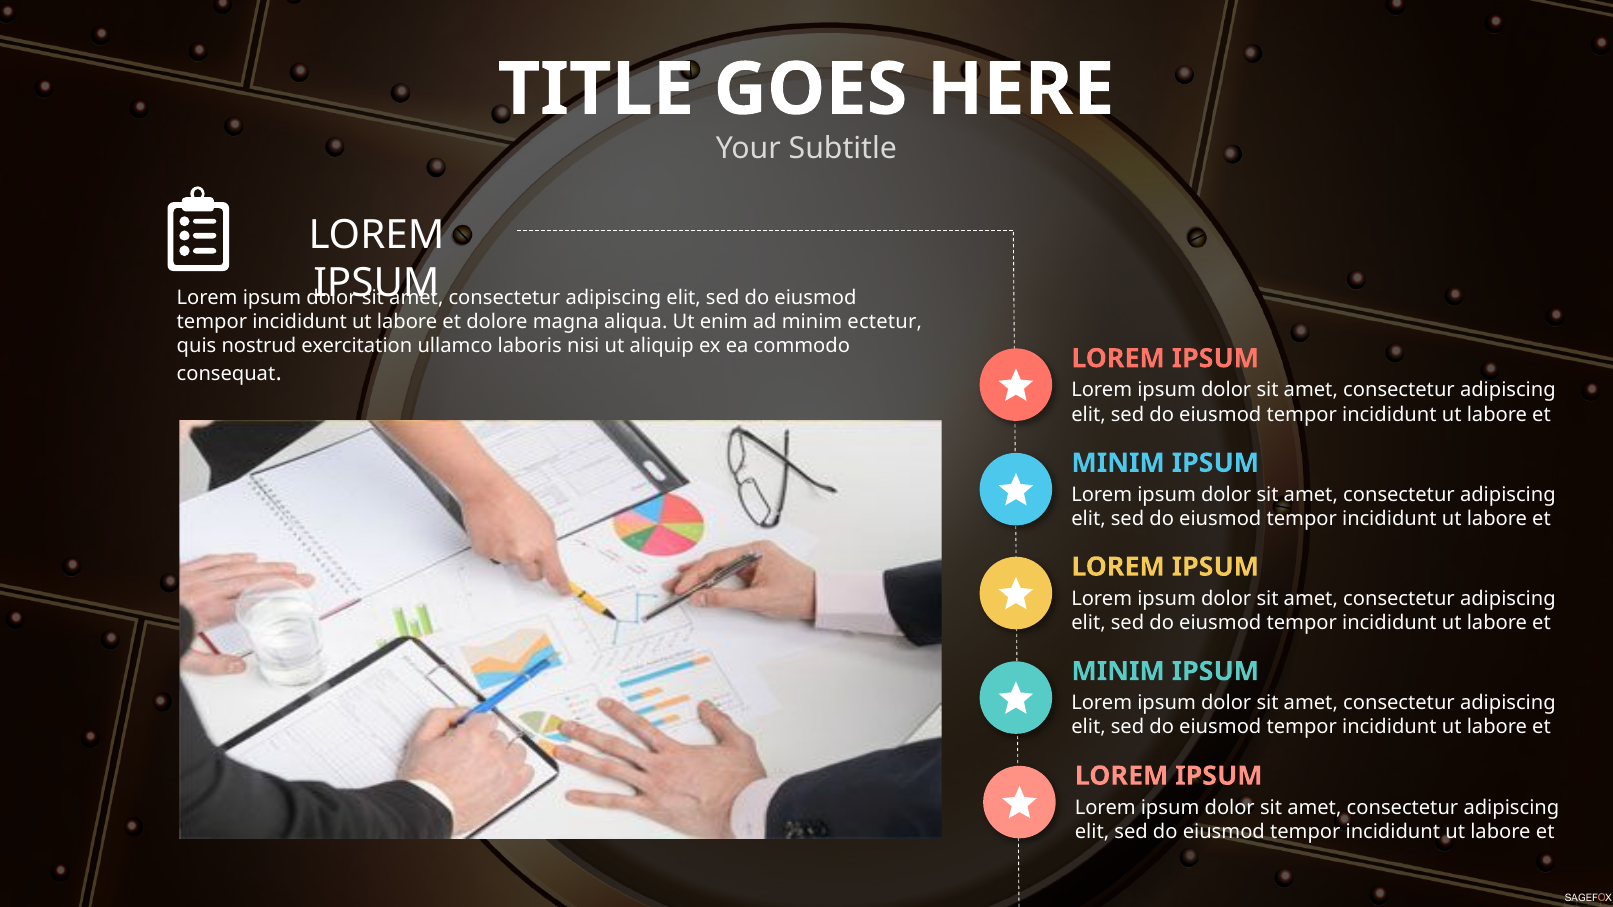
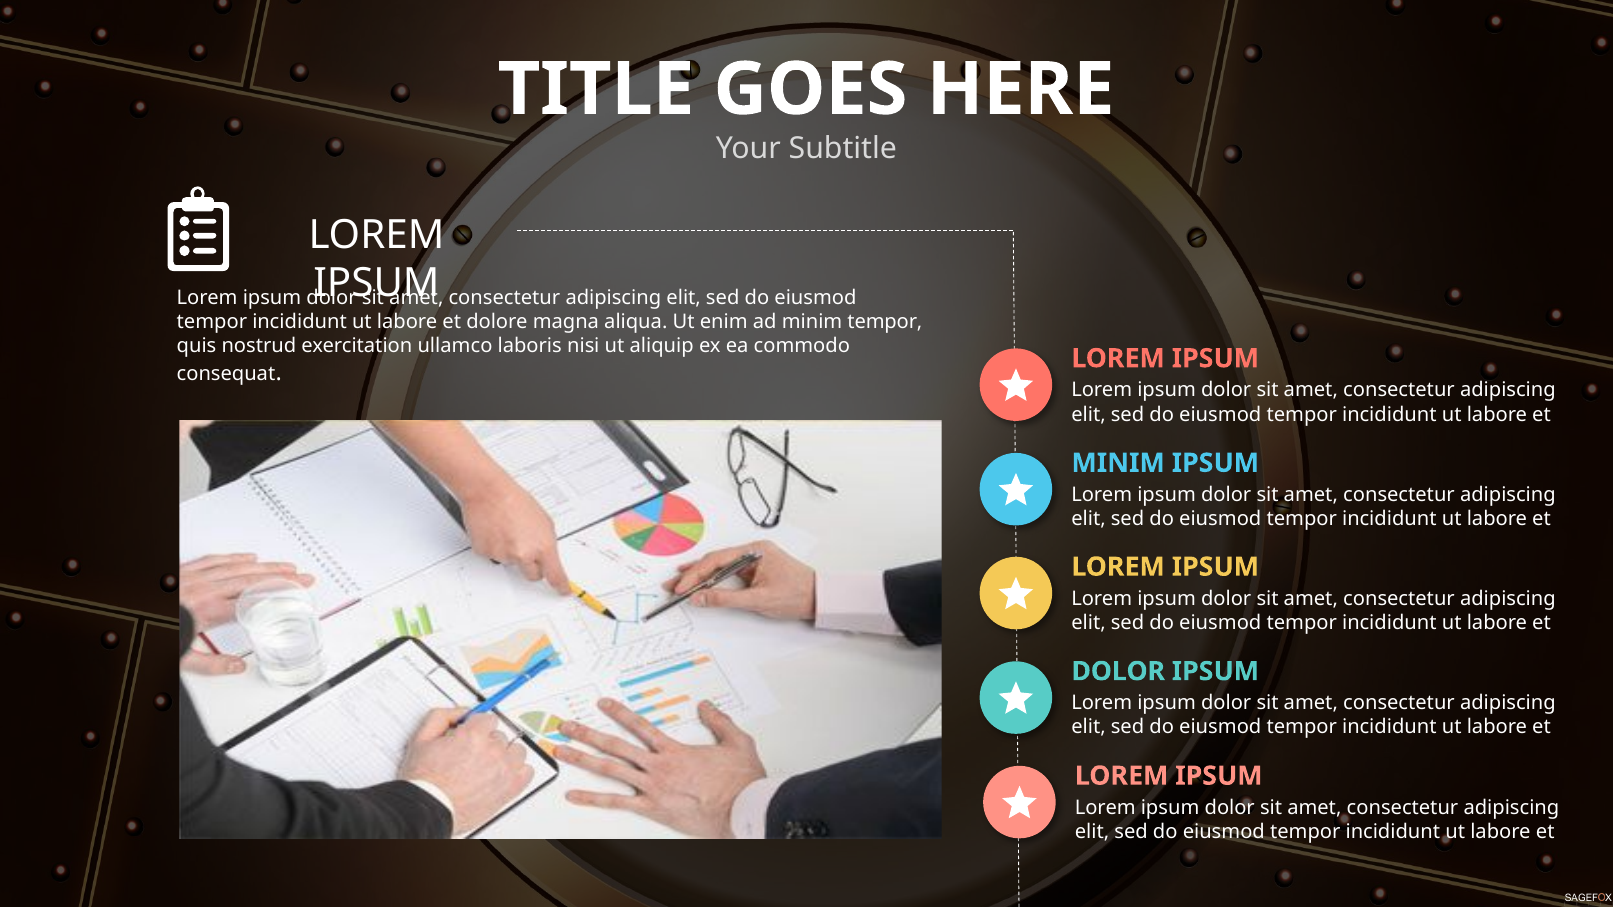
minim ectetur: ectetur -> tempor
MINIM at (1118, 672): MINIM -> DOLOR
